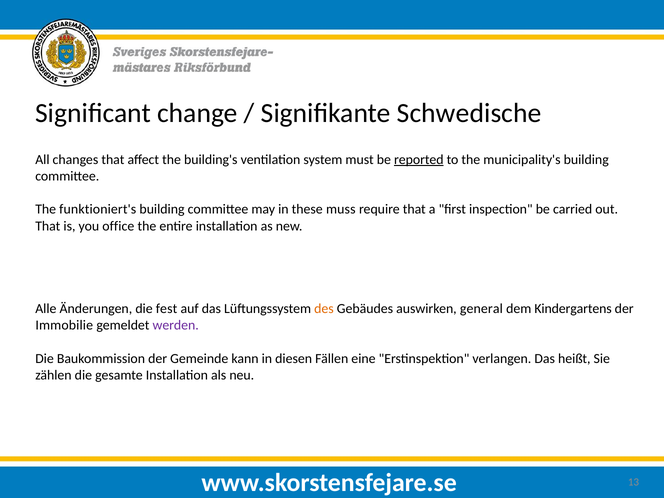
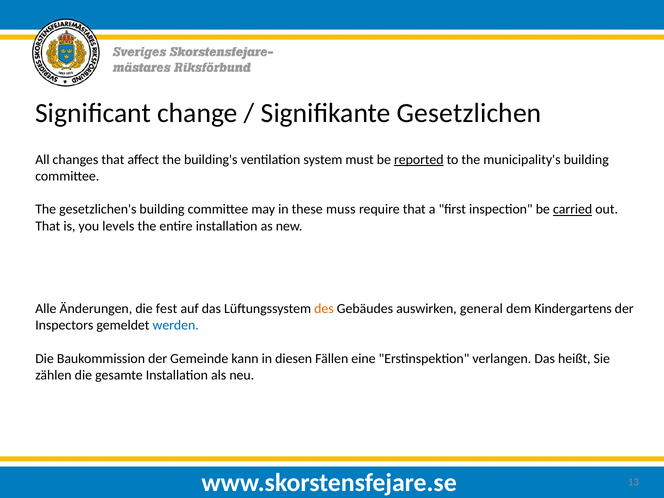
Schwedische: Schwedische -> Gesetzlichen
funktioniert's: funktioniert's -> gesetzlichen's
carried underline: none -> present
office: office -> levels
Immobilie: Immobilie -> Inspectors
werden colour: purple -> blue
